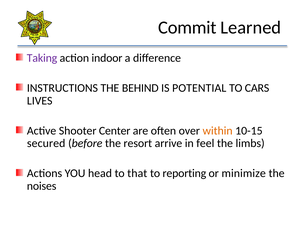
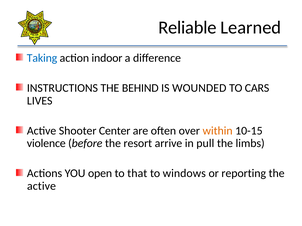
Commit: Commit -> Reliable
Taking colour: purple -> blue
POTENTIAL: POTENTIAL -> WOUNDED
secured: secured -> violence
feel: feel -> pull
head: head -> open
reporting: reporting -> windows
minimize: minimize -> reporting
noises at (42, 186): noises -> active
